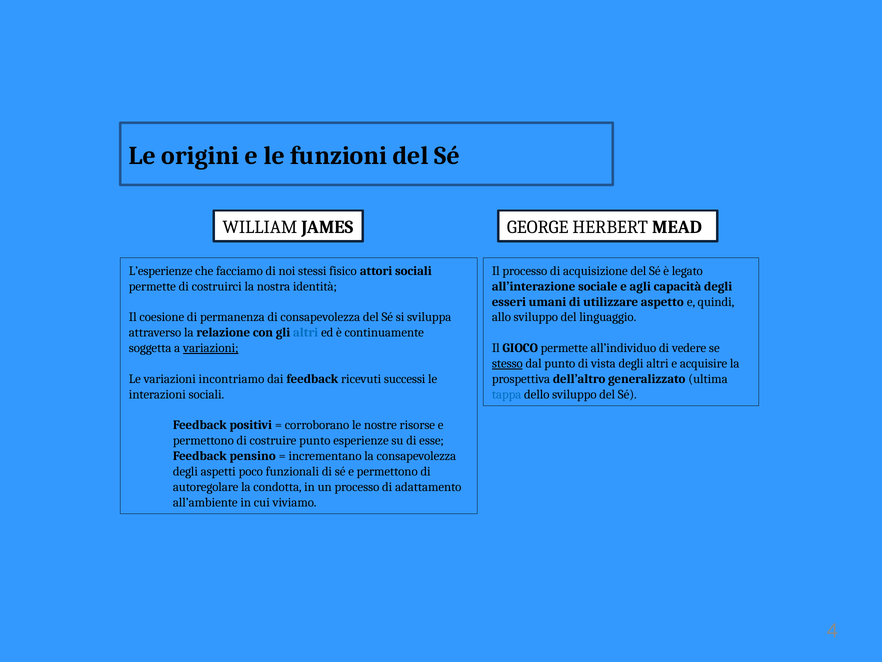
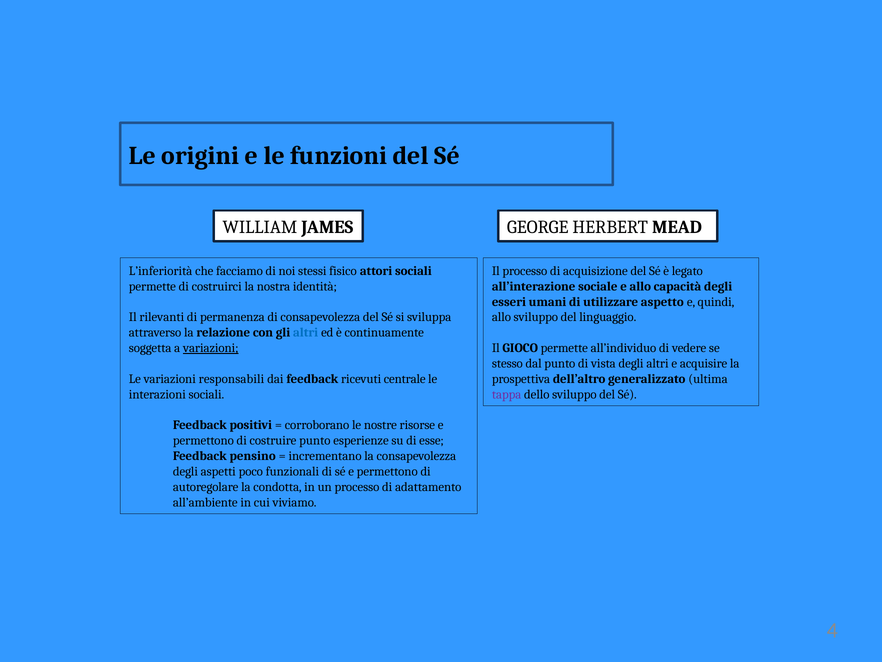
L’esperienze: L’esperienze -> L’inferiorità
e agli: agli -> allo
coesione: coesione -> rilevanti
stesso underline: present -> none
incontriamo: incontriamo -> responsabili
successi: successi -> centrale
tappa colour: blue -> purple
